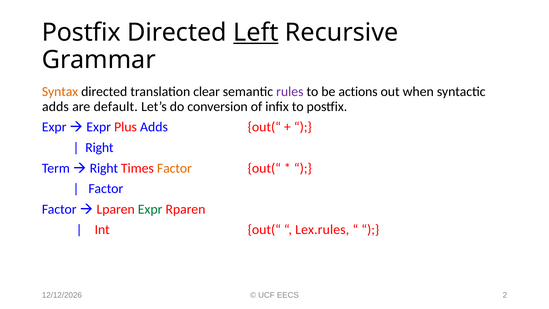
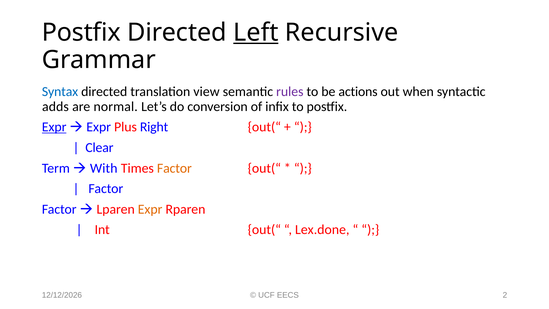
Syntax colour: orange -> blue
clear: clear -> view
default: default -> normal
Expr at (54, 127) underline: none -> present
Plus Adds: Adds -> Right
Right at (99, 147): Right -> Clear
Right at (104, 168): Right -> With
Expr at (150, 209) colour: green -> orange
Lex.rules: Lex.rules -> Lex.done
